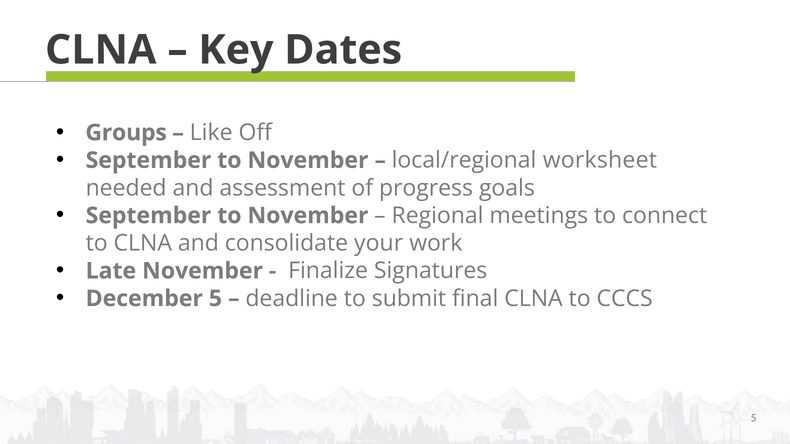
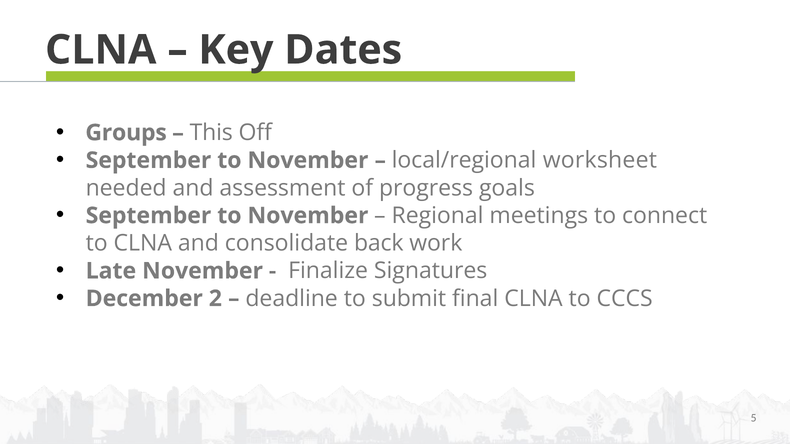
Like: Like -> This
your: your -> back
December 5: 5 -> 2
